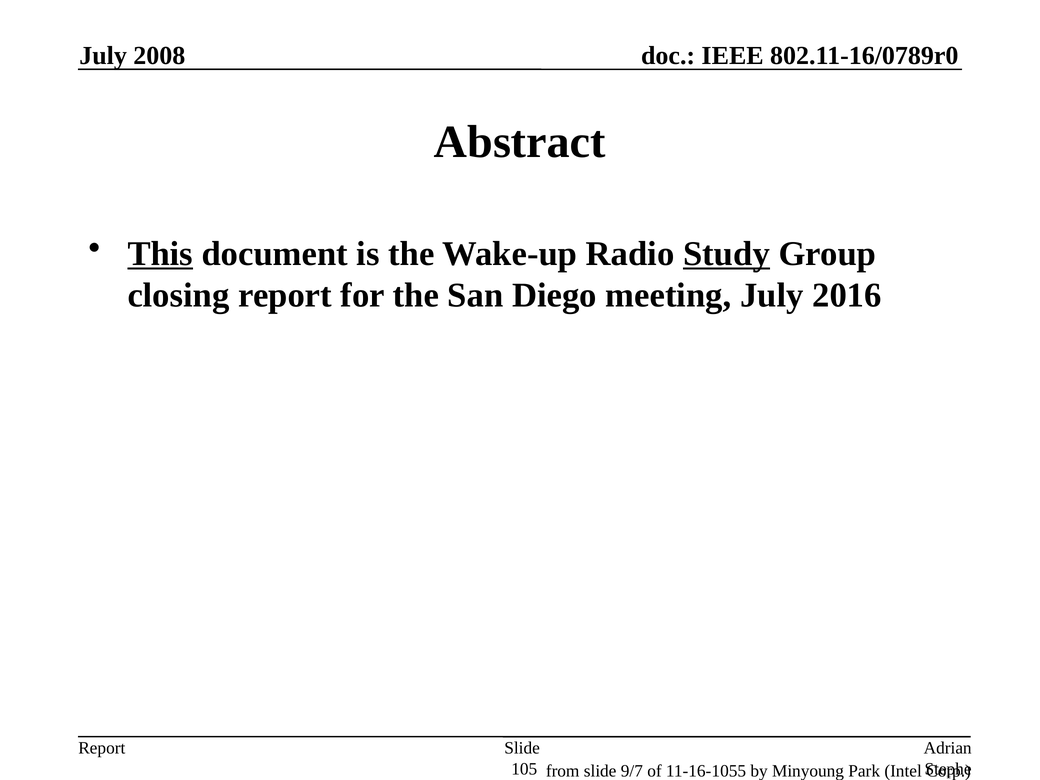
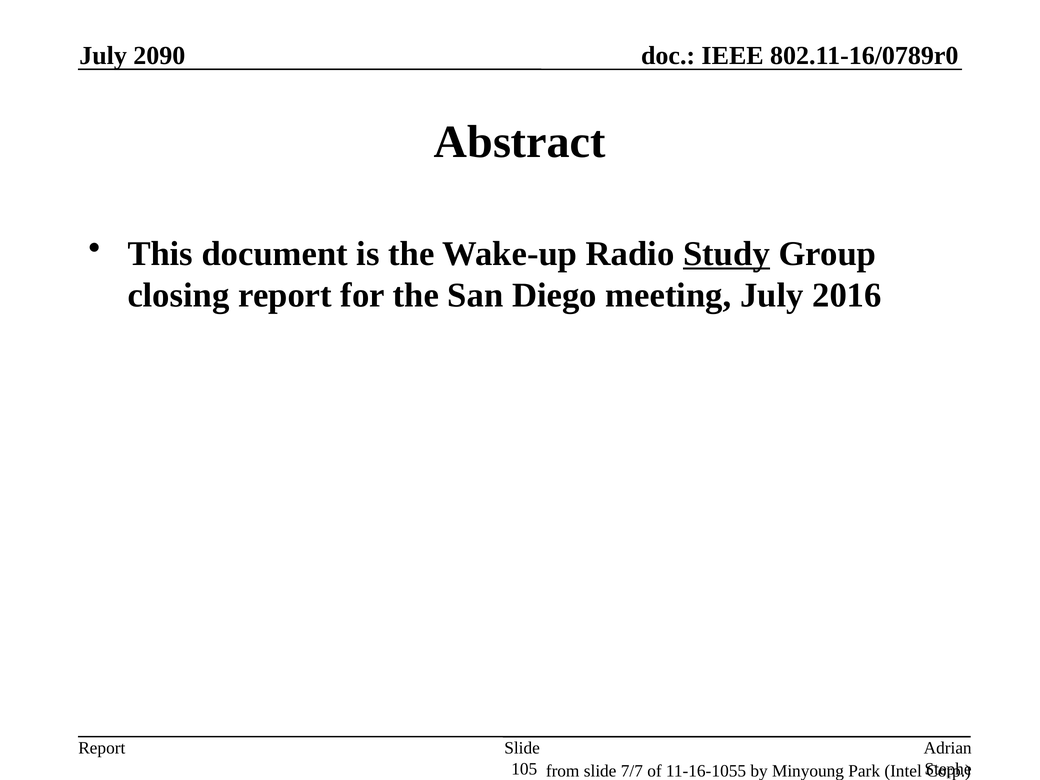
2008: 2008 -> 2090
This underline: present -> none
9/7: 9/7 -> 7/7
